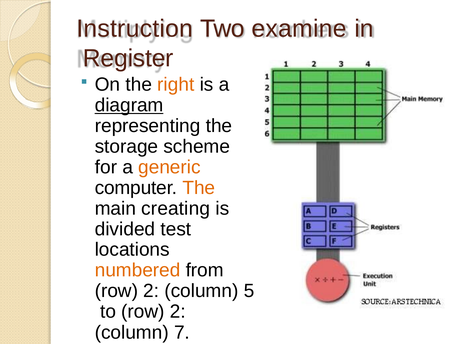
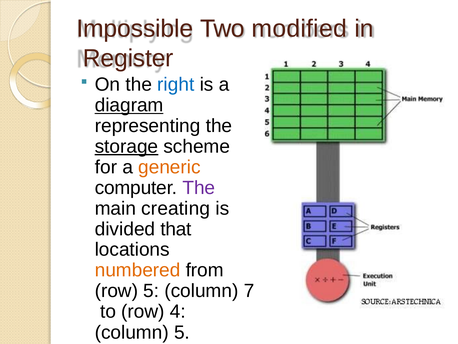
Instruction: Instruction -> Impossible
examine: examine -> modified
right colour: orange -> blue
storage underline: none -> present
The at (199, 187) colour: orange -> purple
test: test -> that
2 at (151, 291): 2 -> 5
5: 5 -> 7
to row 2: 2 -> 4
column 7: 7 -> 5
